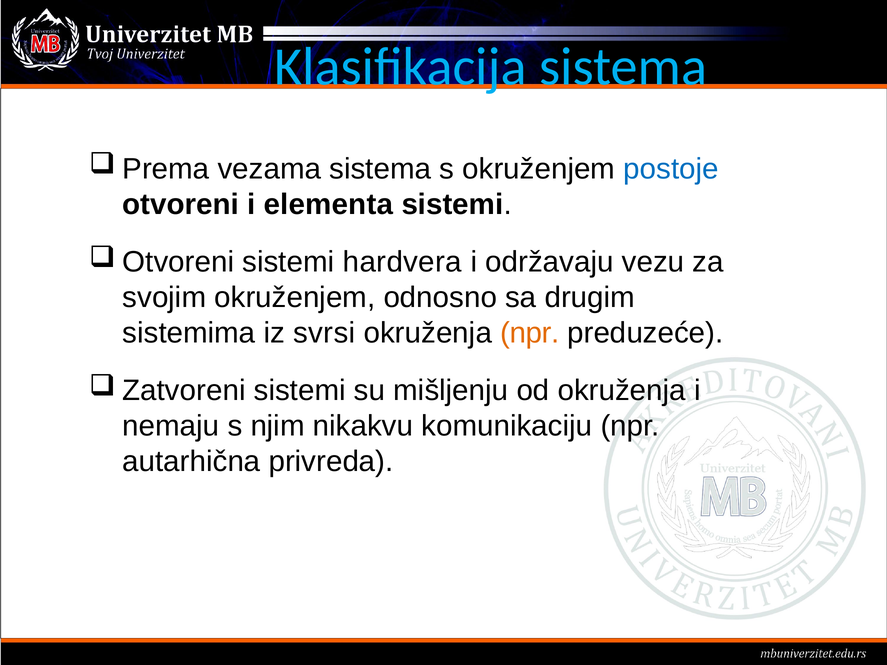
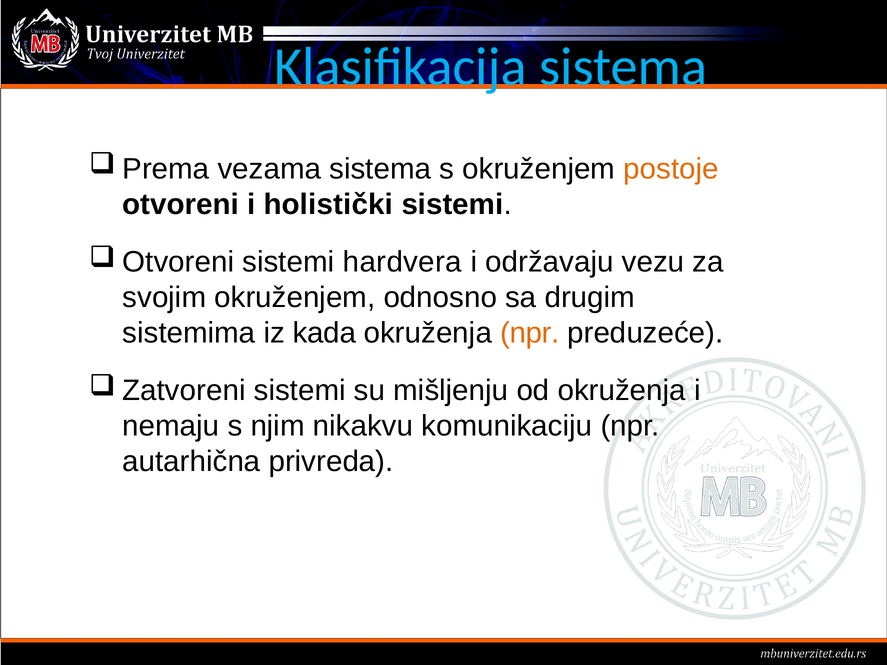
postoje colour: blue -> orange
elementa: elementa -> holistički
svrsi: svrsi -> kada
